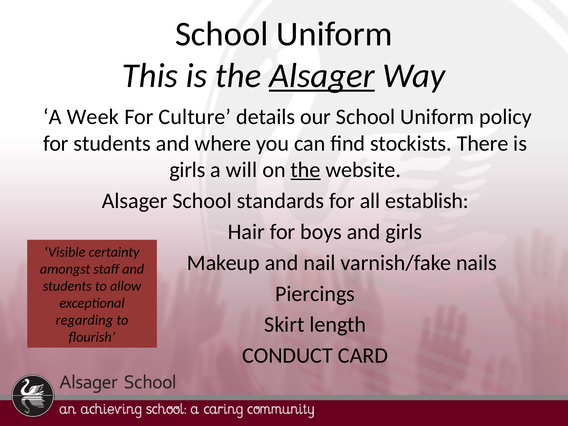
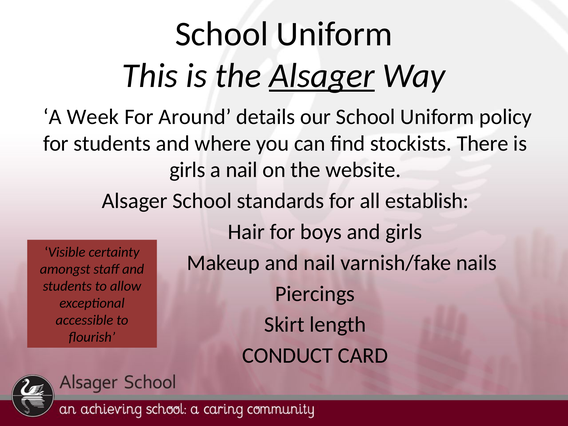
Culture: Culture -> Around
a will: will -> nail
the at (306, 170) underline: present -> none
regarding: regarding -> accessible
